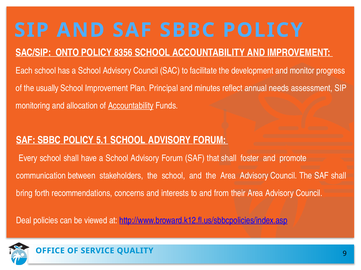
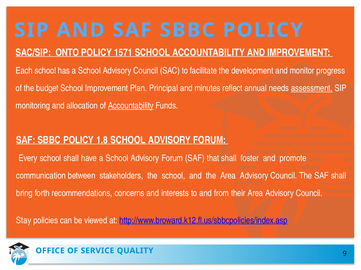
8356: 8356 -> 1571
usually: usually -> budget
assessment underline: none -> present
5.1: 5.1 -> 1.8
Deal: Deal -> Stay
